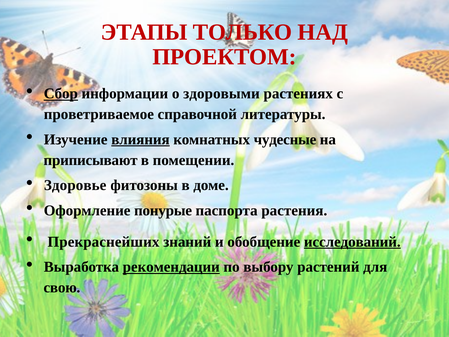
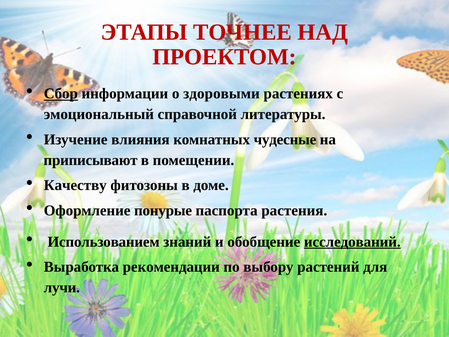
ТОЛЬКО: ТОЛЬКО -> ТОЧНЕЕ
проветриваемое: проветриваемое -> эмоциональный
влияния underline: present -> none
Здоровье: Здоровье -> Качеству
Прекраснейших: Прекраснейших -> Использованием
рекомендации underline: present -> none
свою: свою -> лучи
